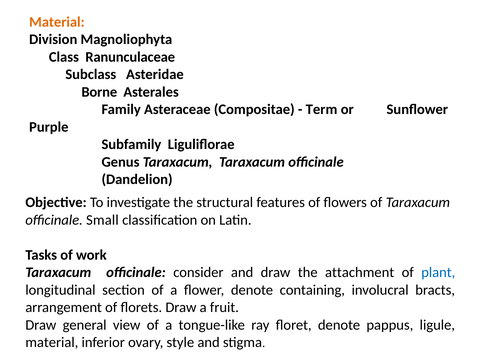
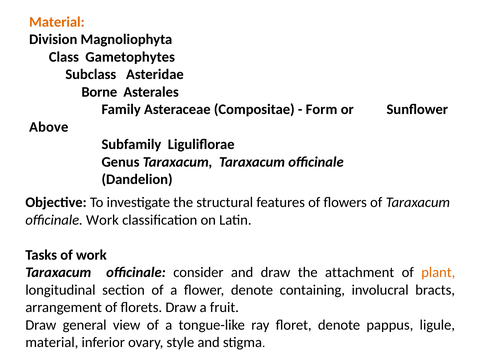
Ranunculaceae: Ranunculaceae -> Gametophytes
Term: Term -> Form
Purple: Purple -> Above
officinale Small: Small -> Work
plant colour: blue -> orange
